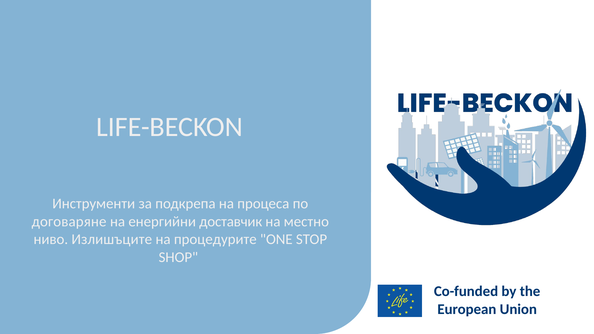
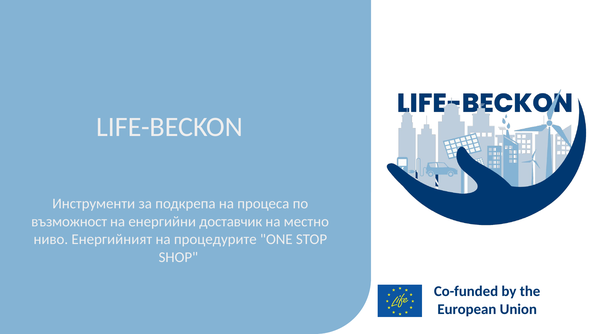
договаряне: договаряне -> възможност
Излишъците: Излишъците -> Енергийният
